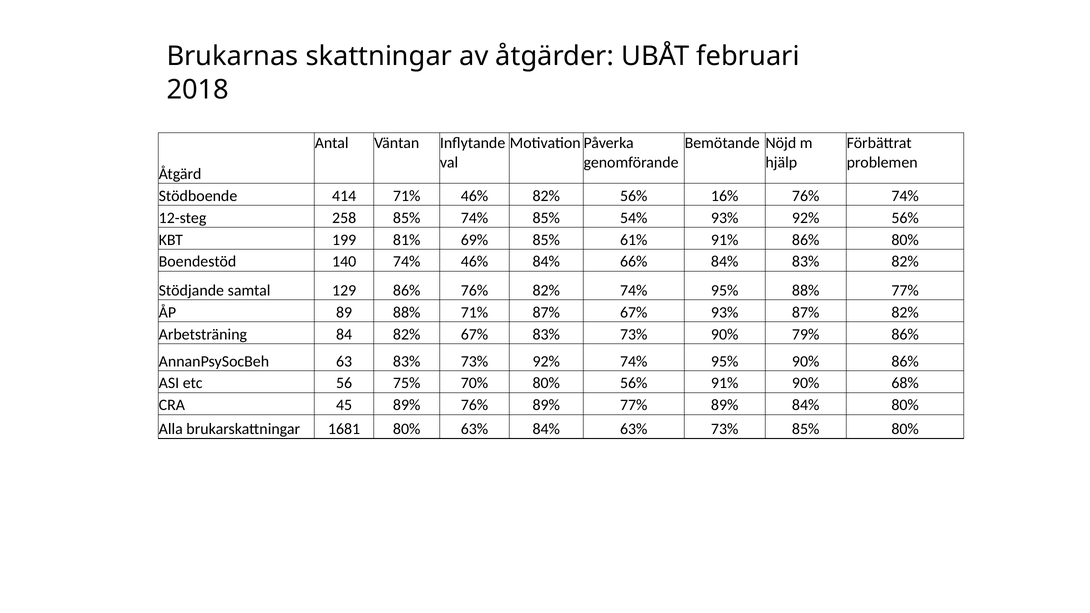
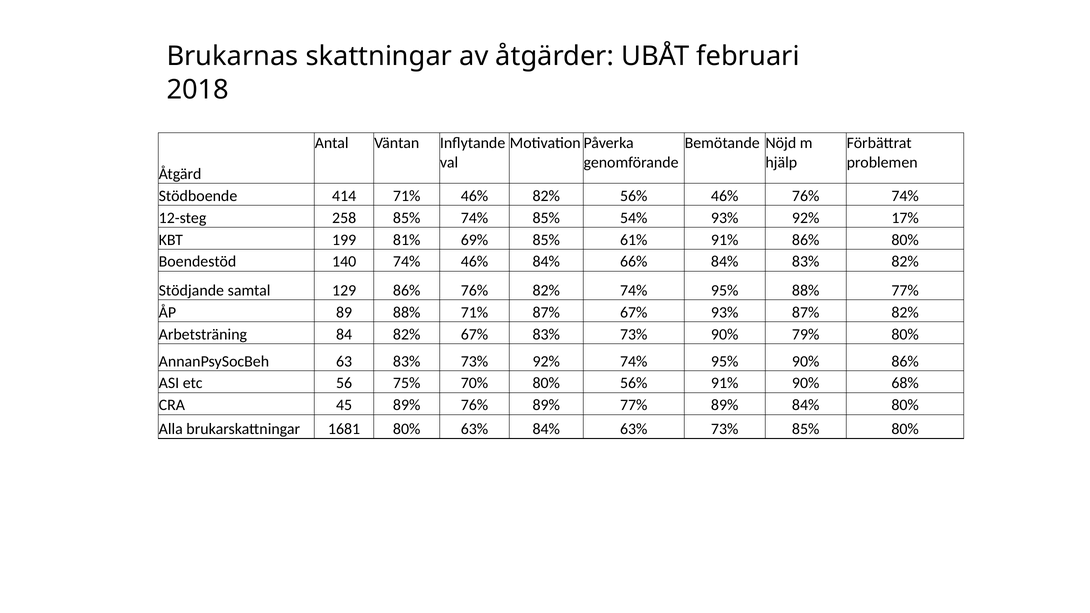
56% 16%: 16% -> 46%
92% 56%: 56% -> 17%
79% 86%: 86% -> 80%
